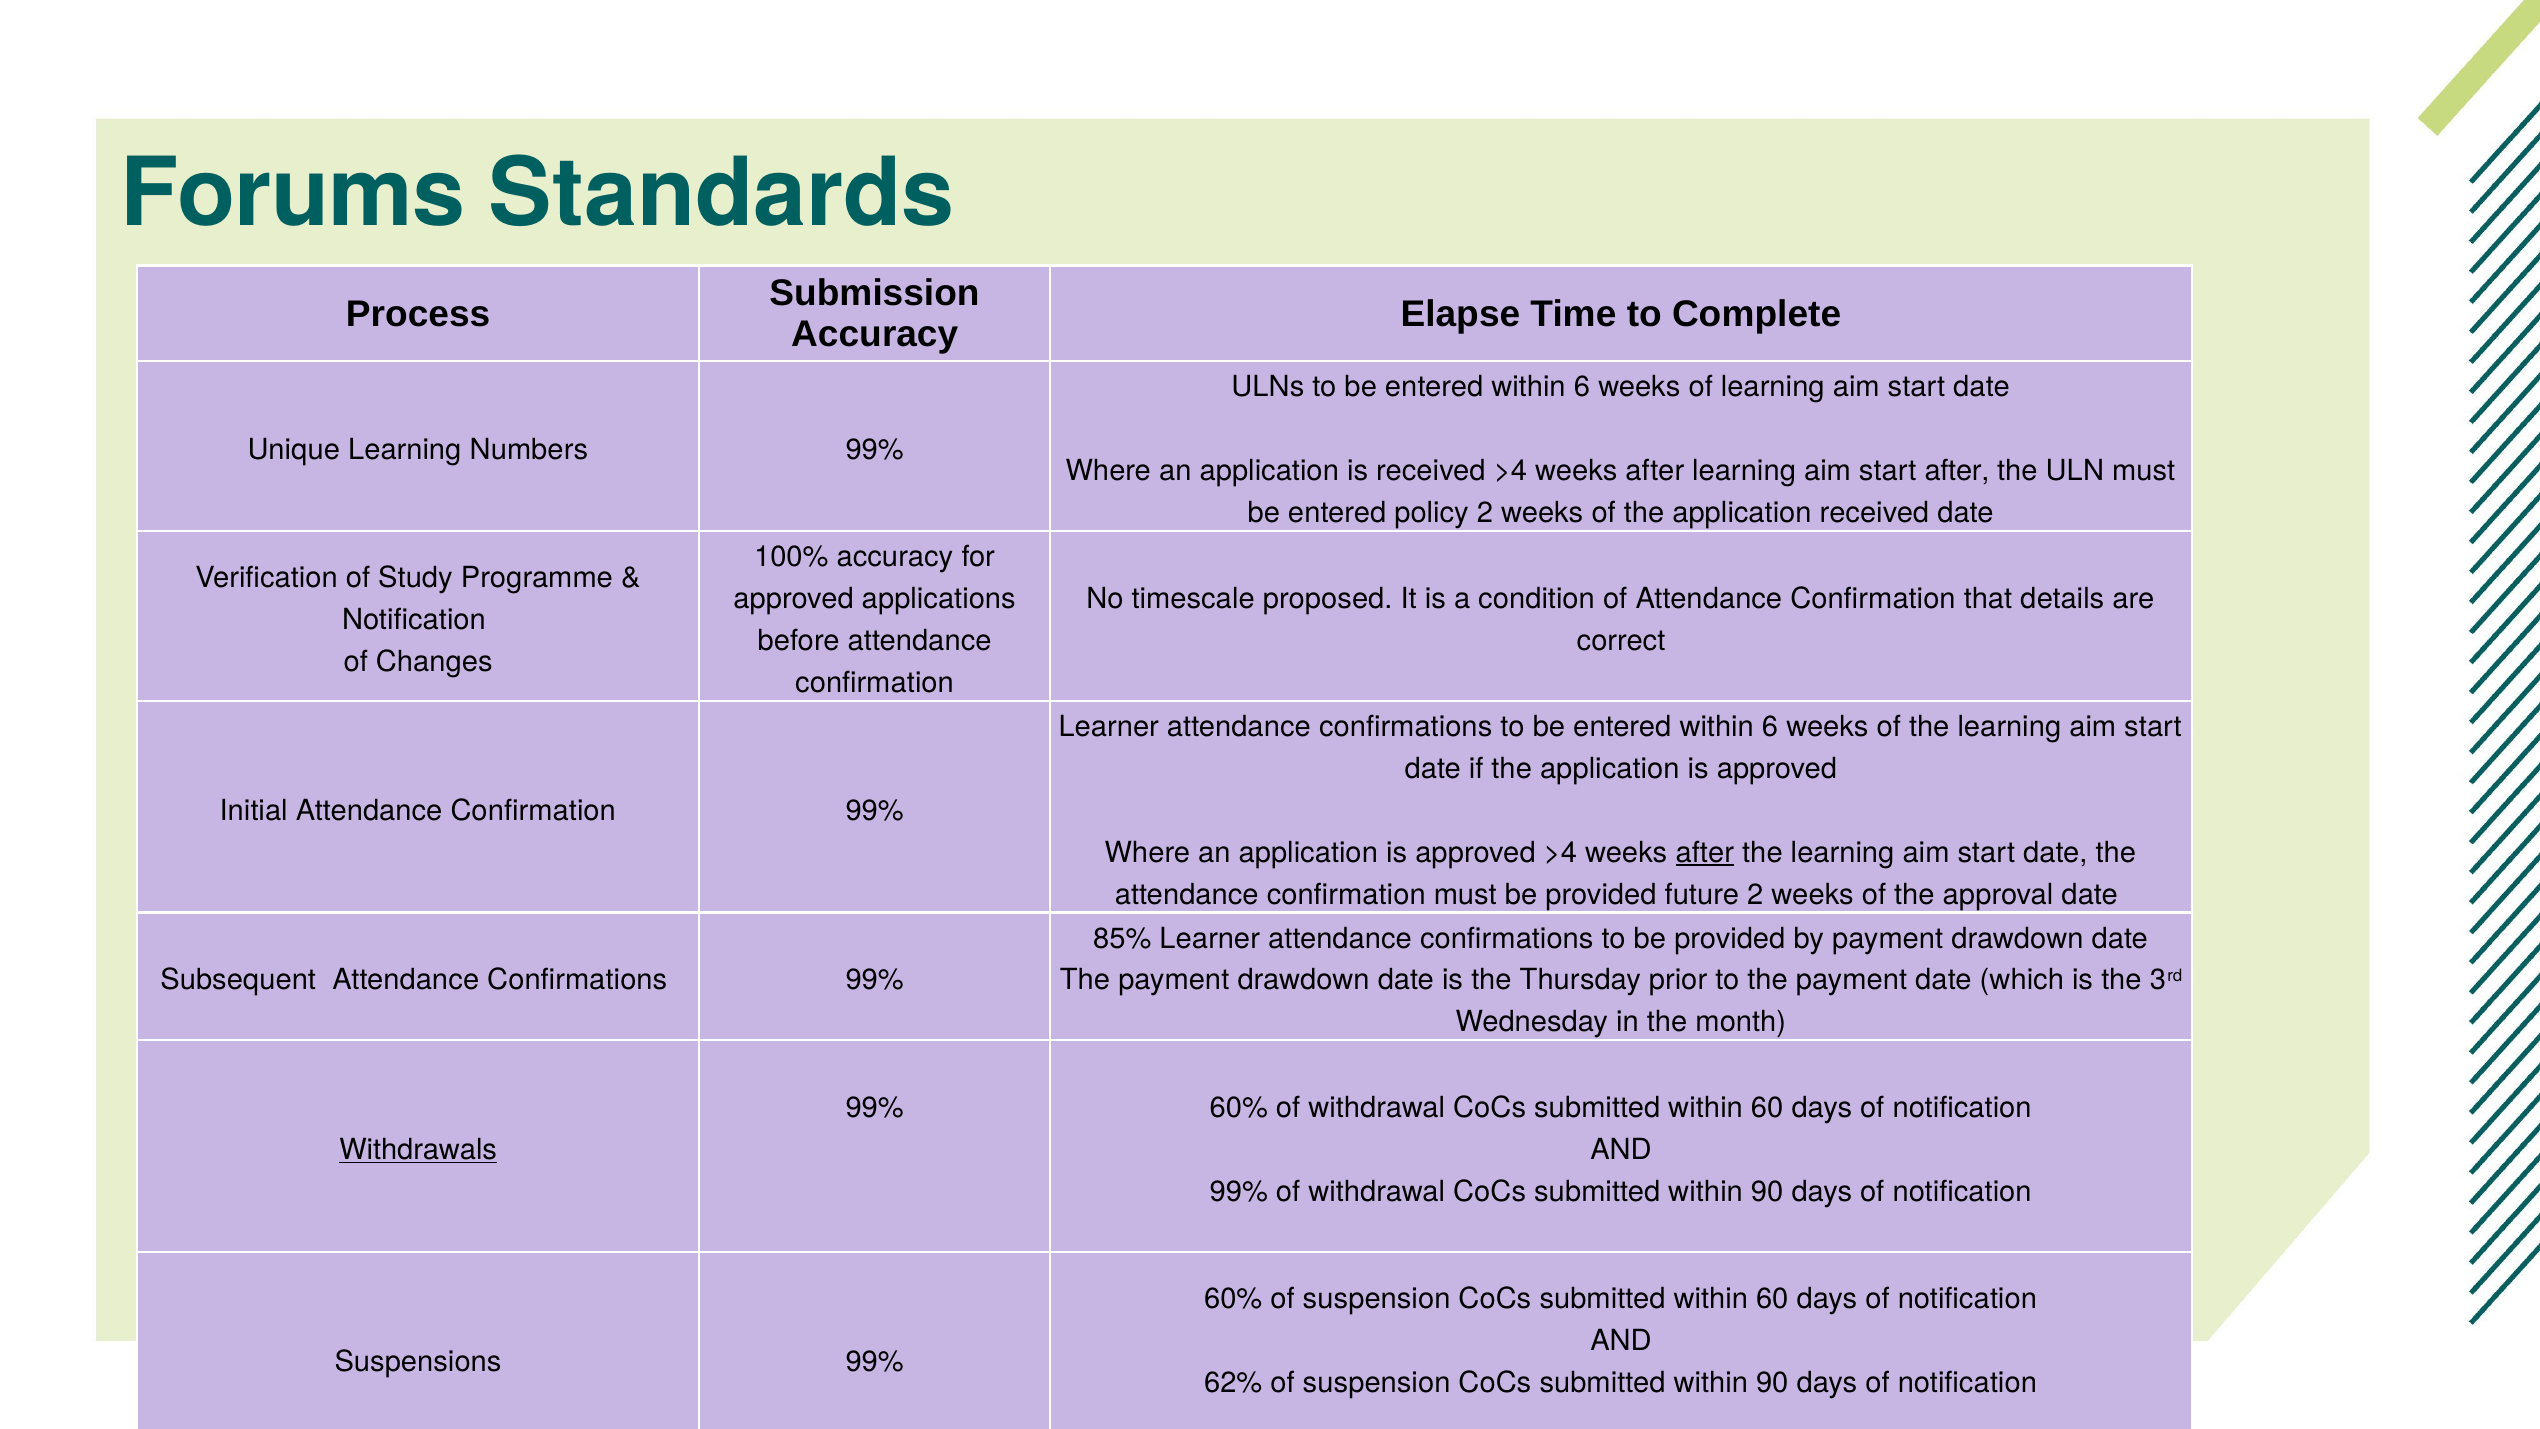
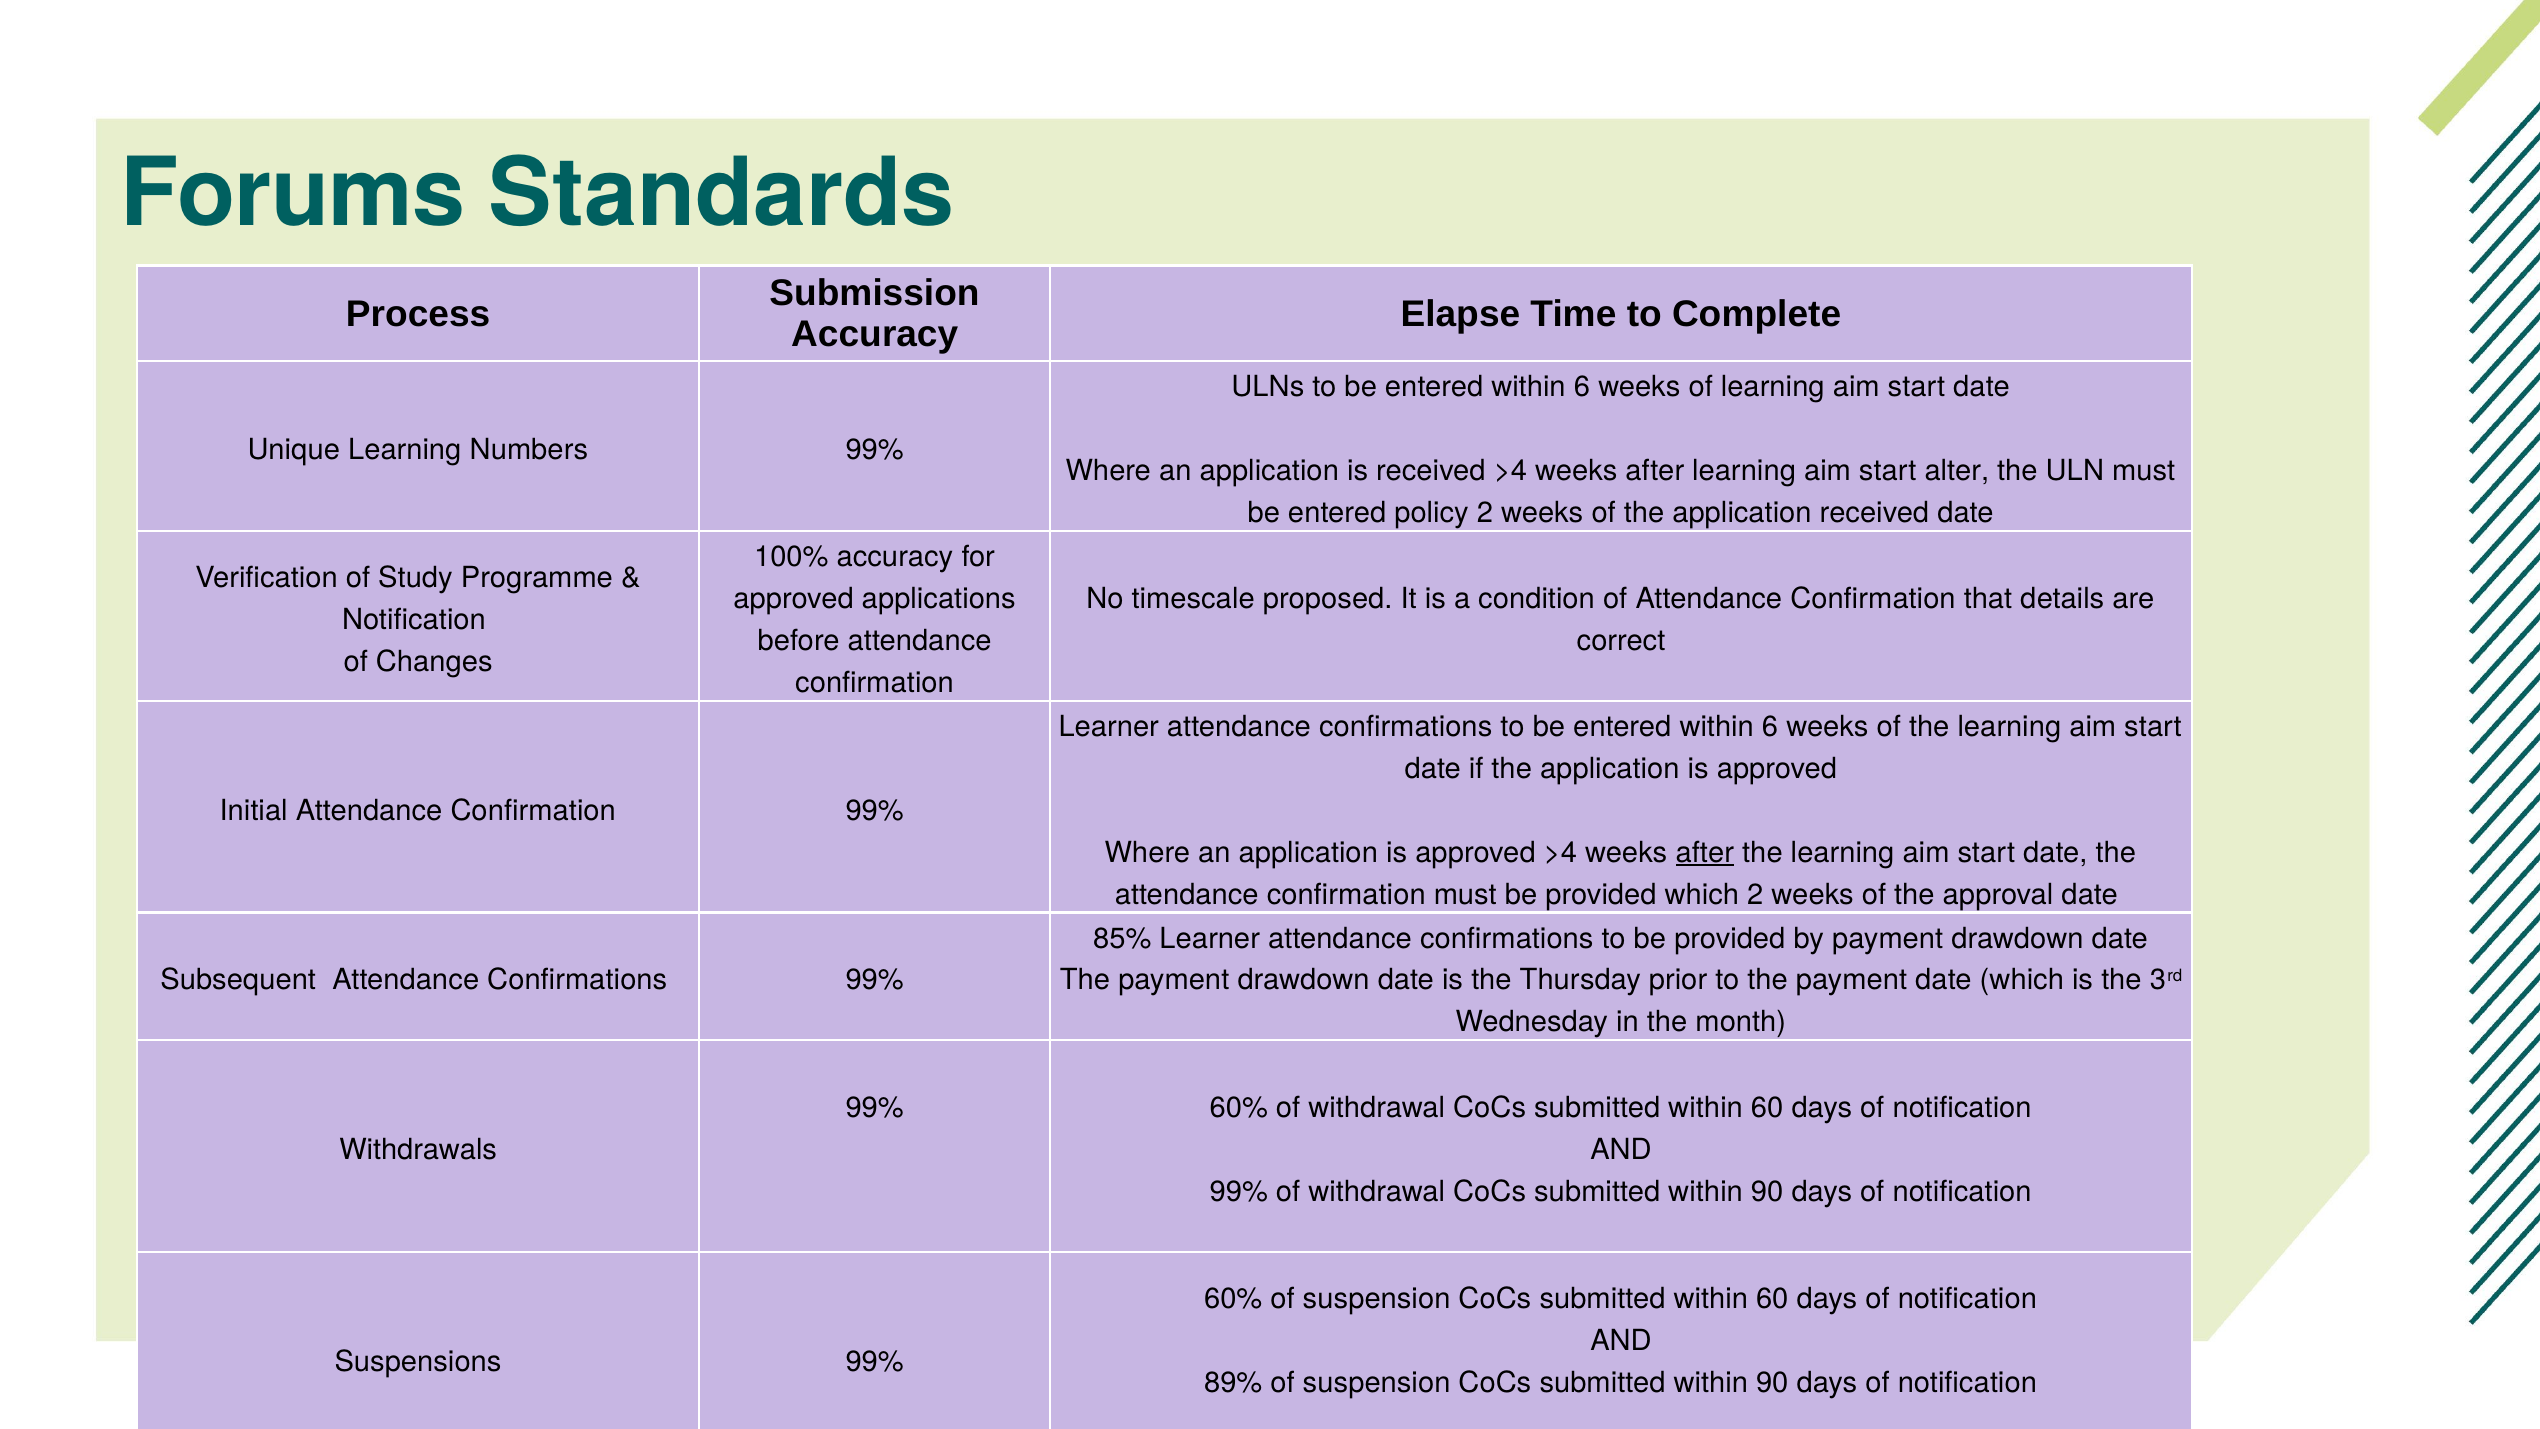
start after: after -> alter
provided future: future -> which
Withdrawals underline: present -> none
62%: 62% -> 89%
